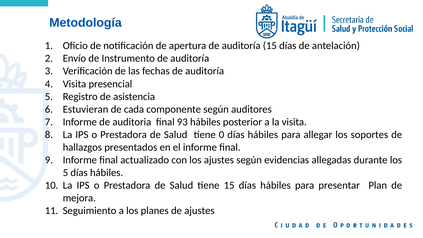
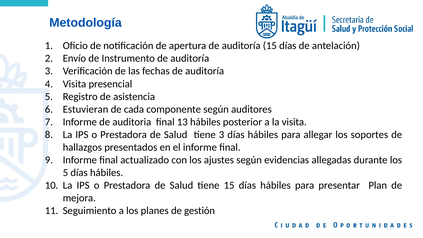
93: 93 -> 13
tiene 0: 0 -> 3
de ajustes: ajustes -> gestión
